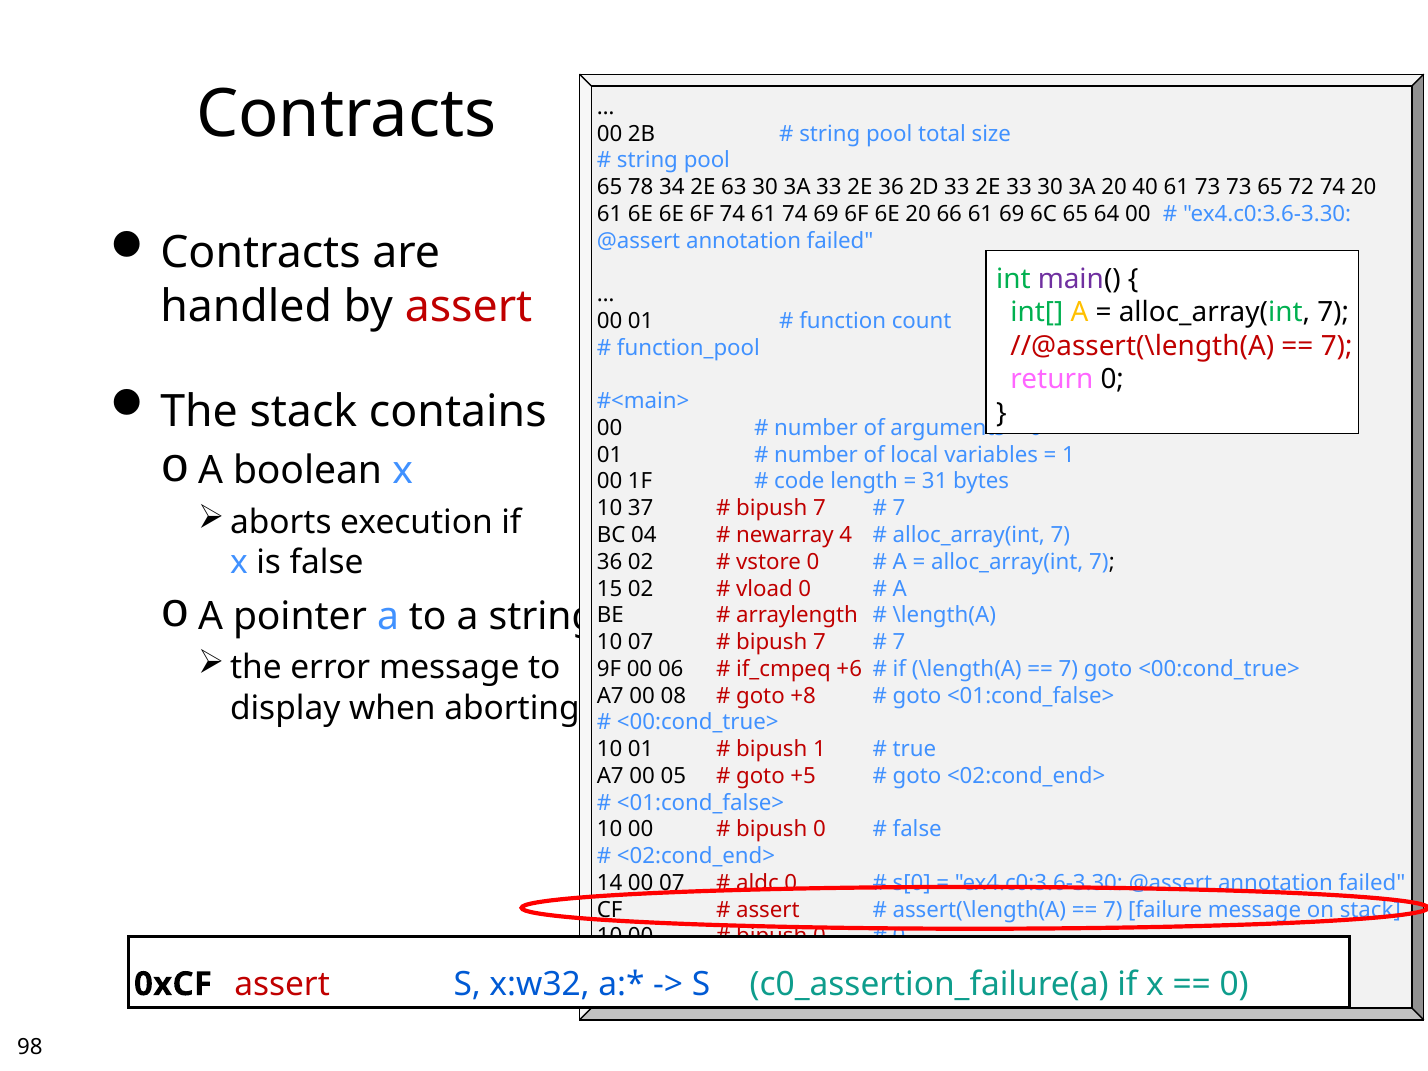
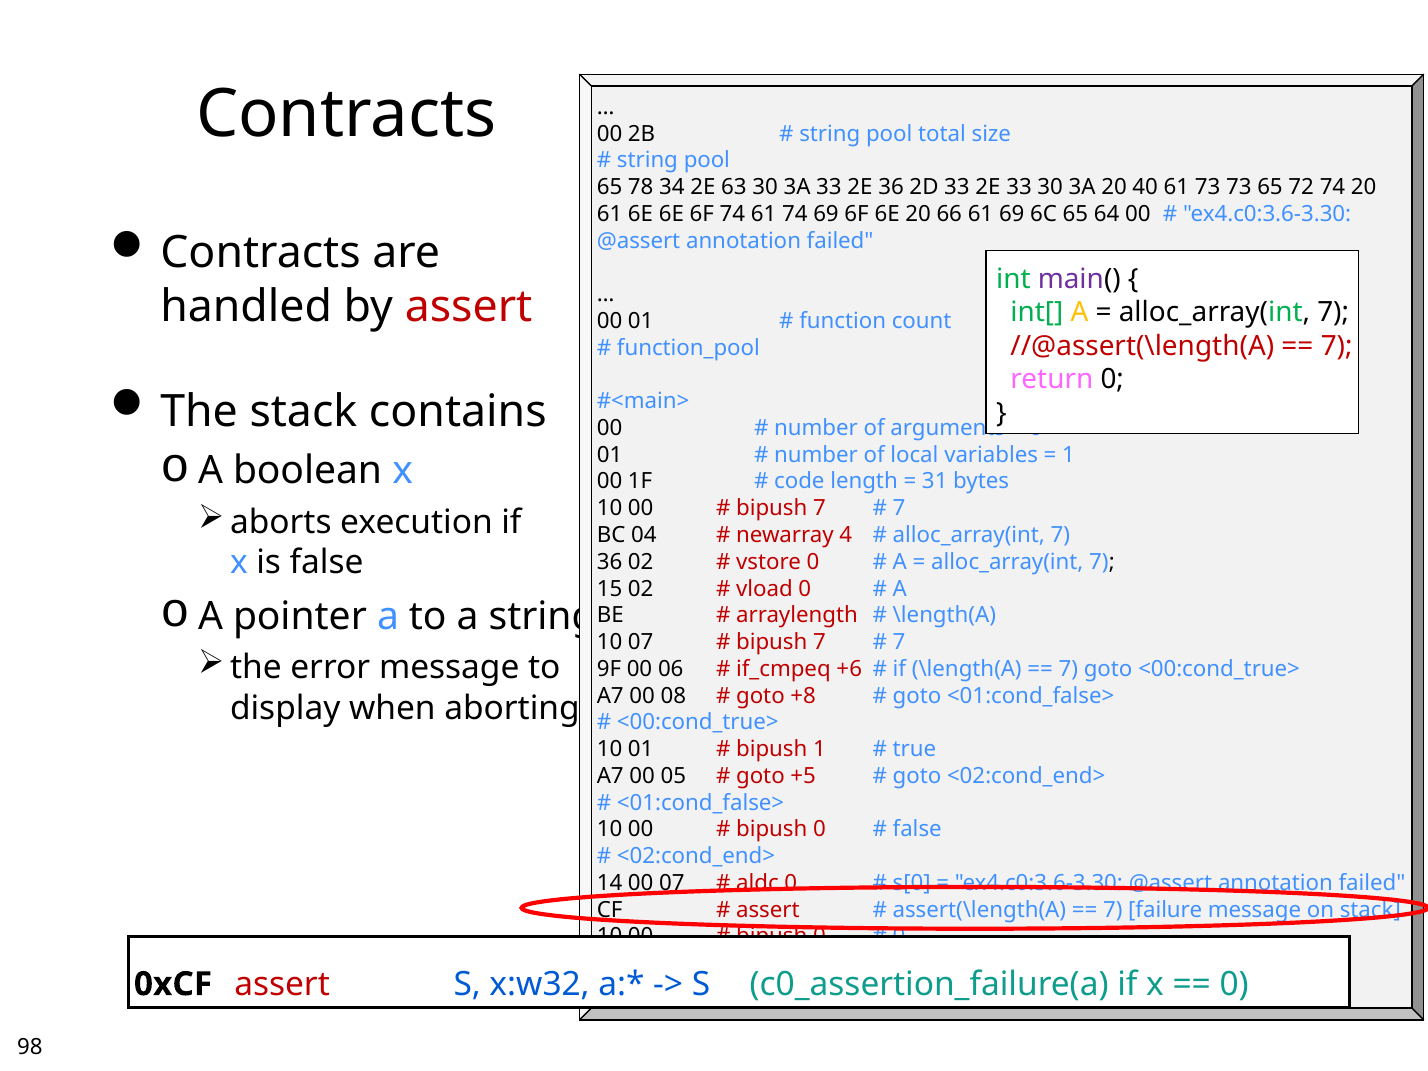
37 at (641, 508): 37 -> 00
